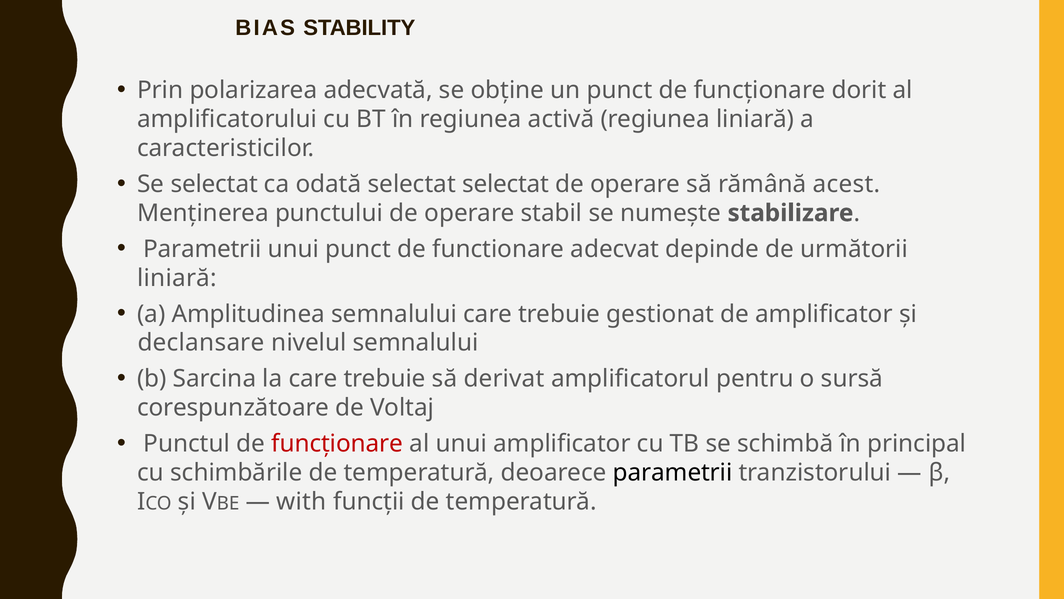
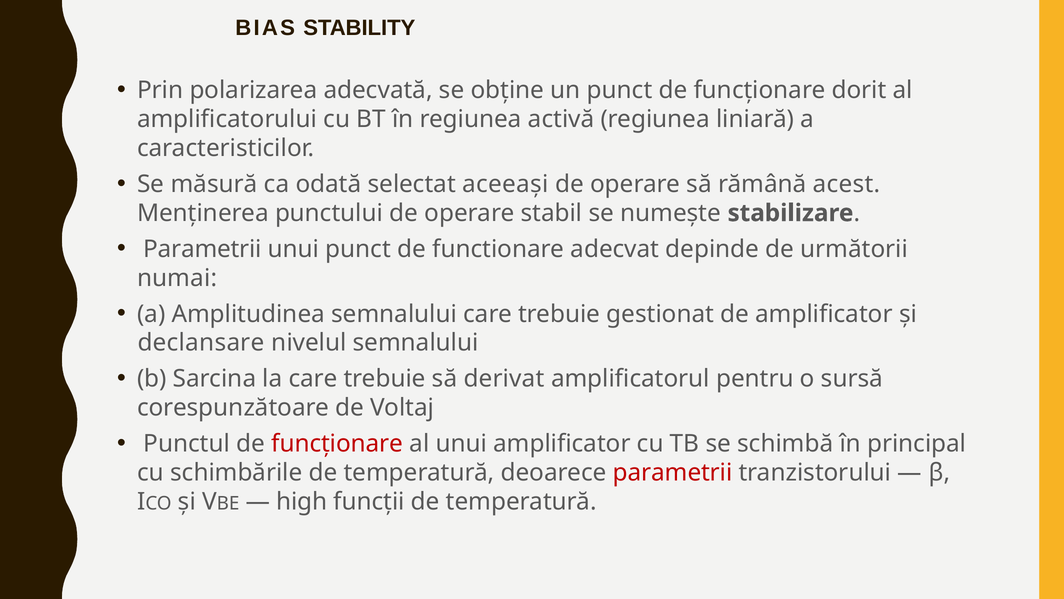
Se selectat: selectat -> măsură
selectat selectat: selectat -> aceeași
liniară at (177, 278): liniară -> numai
parametrii at (673, 472) colour: black -> red
with: with -> high
